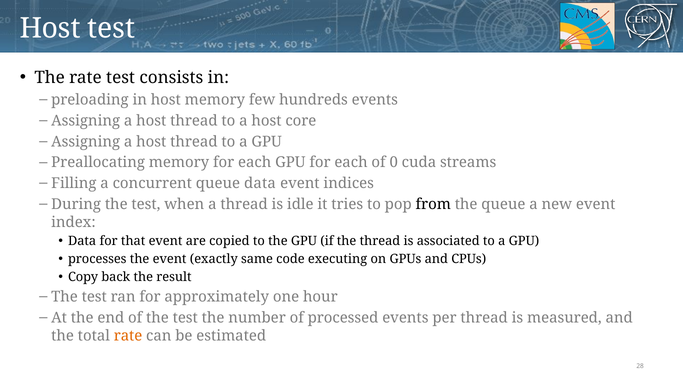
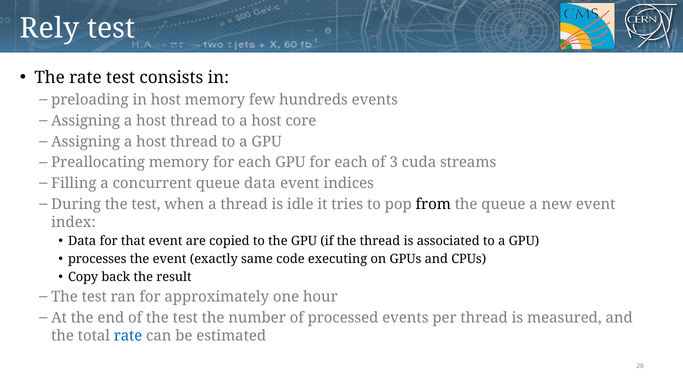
Host at (50, 29): Host -> Rely
0: 0 -> 3
rate at (128, 336) colour: orange -> blue
